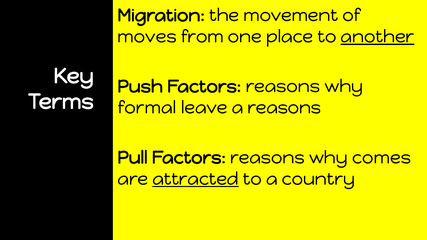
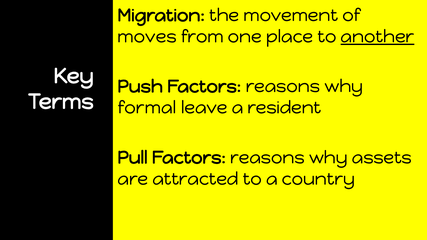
a reasons: reasons -> resident
comes: comes -> assets
attracted underline: present -> none
